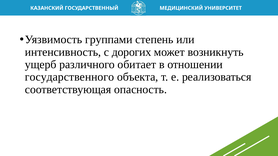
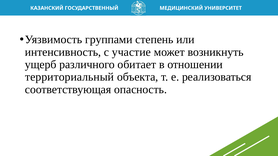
дорогих: дорогих -> участие
государственного: государственного -> территориальный
